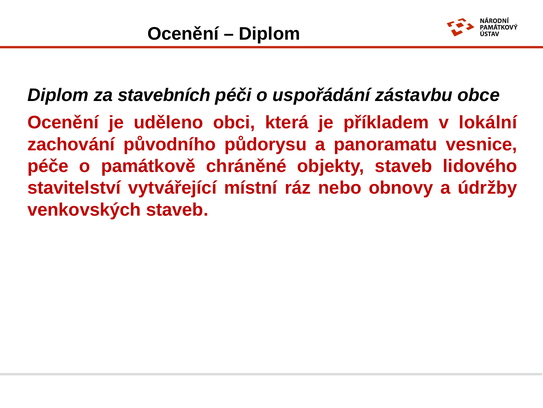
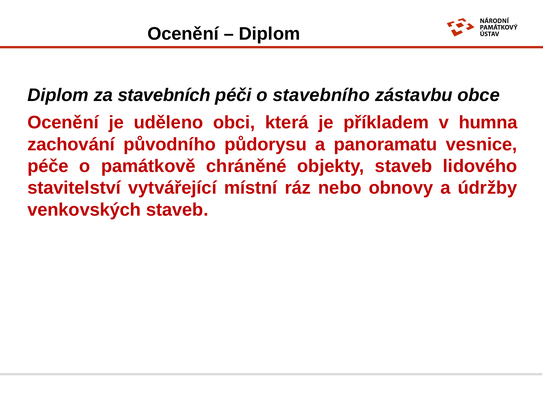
uspořádání: uspořádání -> stavebního
lokální: lokální -> humna
